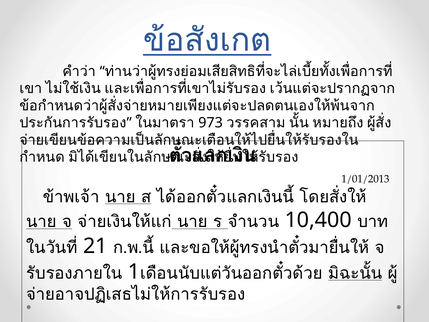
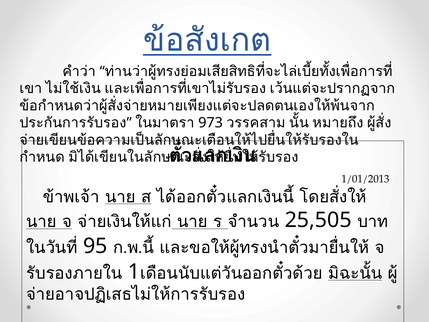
10,400: 10,400 -> 25,505
21: 21 -> 95
